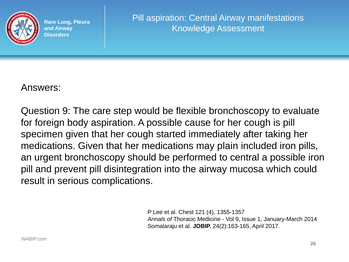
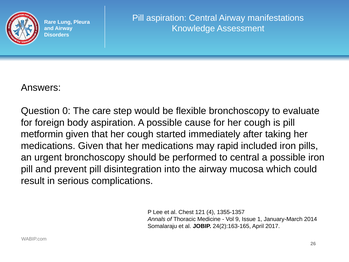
Question 9: 9 -> 0
specimen: specimen -> metformin
plain: plain -> rapid
